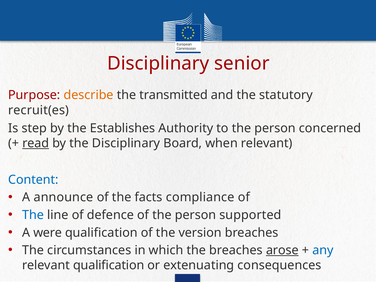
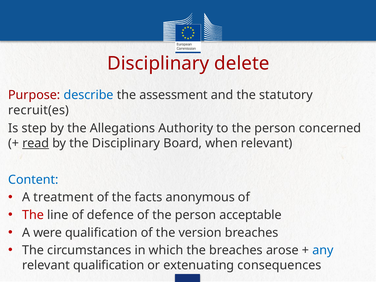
senior: senior -> delete
describe colour: orange -> blue
transmitted: transmitted -> assessment
Establishes: Establishes -> Allegations
announce: announce -> treatment
compliance: compliance -> anonymous
The at (33, 215) colour: blue -> red
supported: supported -> acceptable
arose underline: present -> none
